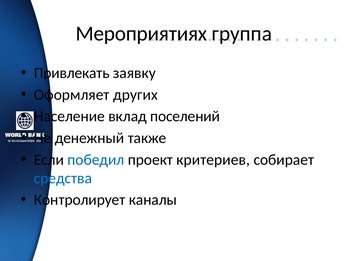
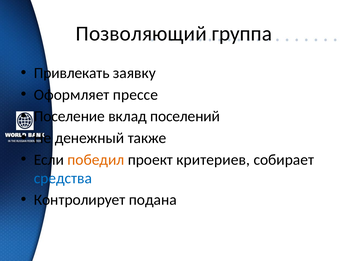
Мероприятиях: Мероприятиях -> Позволяющий
других: других -> прессе
Население: Население -> Поселение
победил colour: blue -> orange
каналы: каналы -> подана
